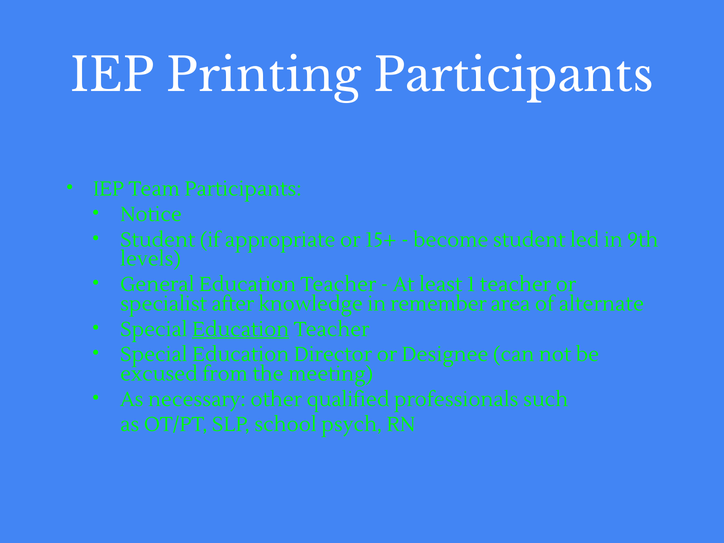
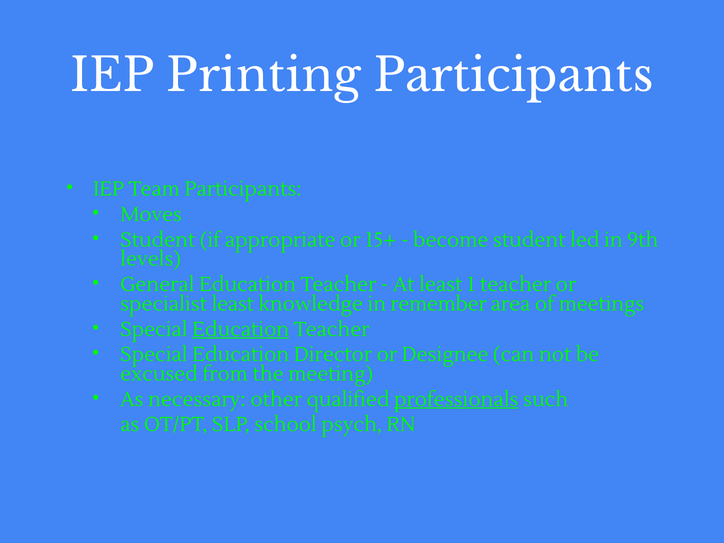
Notice: Notice -> Moves
specialist after: after -> least
alternate: alternate -> meetings
professionals underline: none -> present
